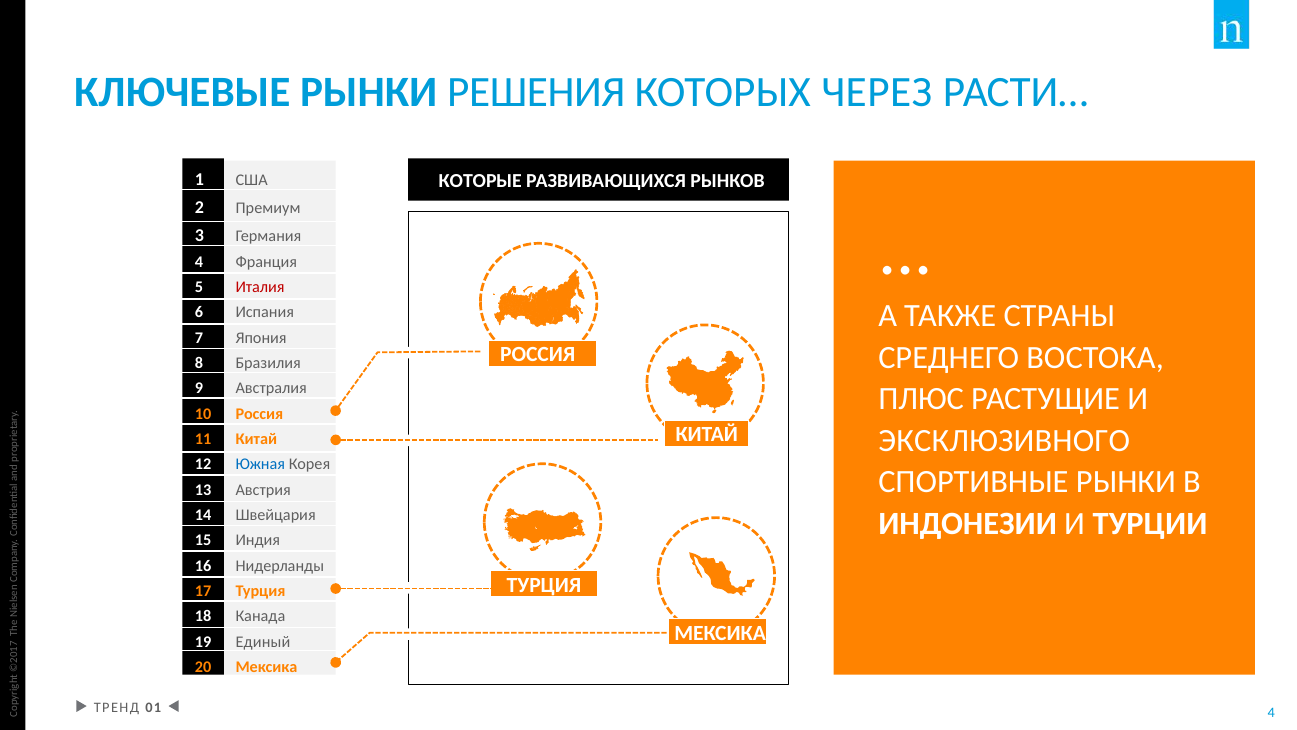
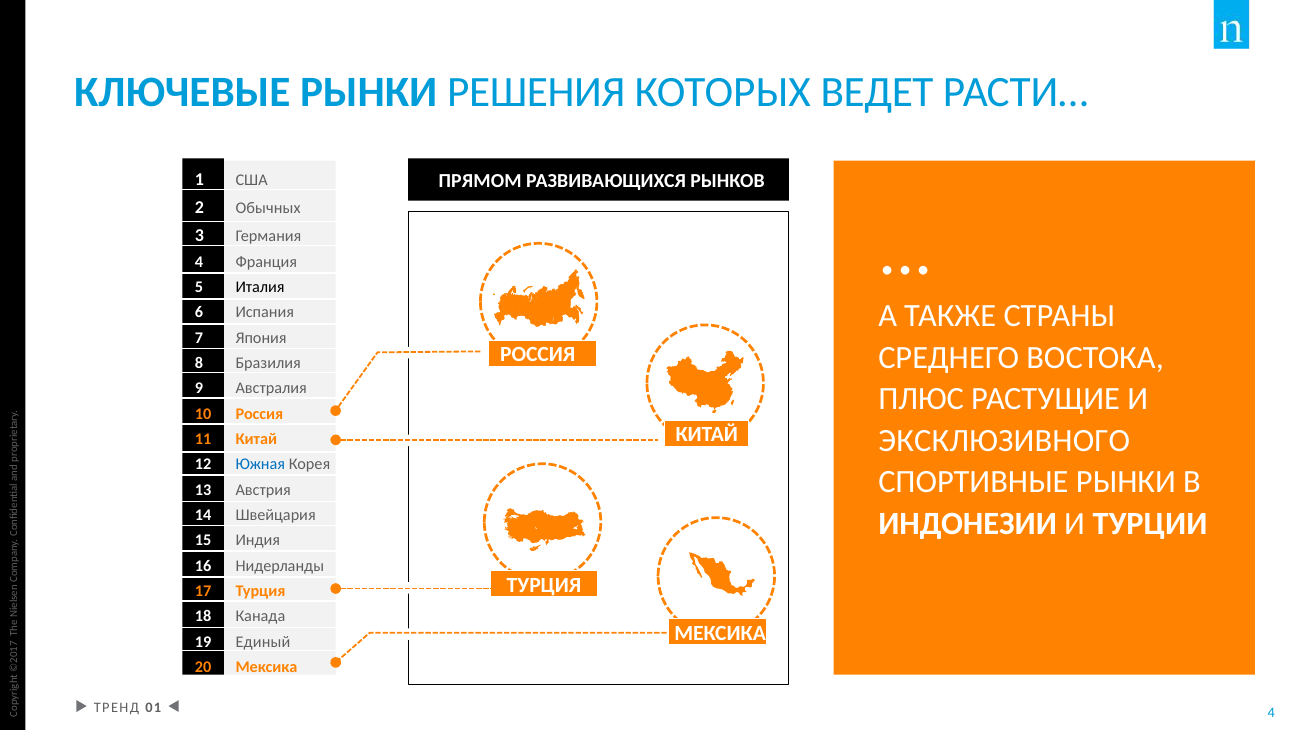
ЧЕРЕЗ: ЧЕРЕЗ -> ВЕДЕТ
КОТОРЫЕ: КОТОРЫЕ -> ПРЯМОМ
Премиум: Премиум -> Обычных
Италия colour: red -> black
